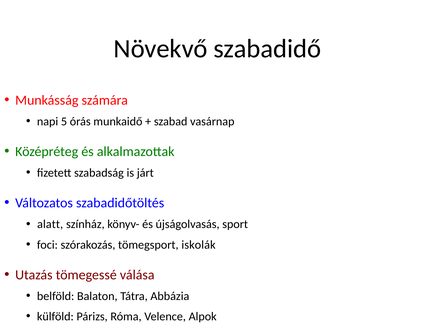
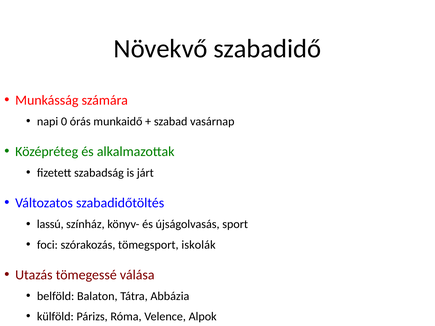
5: 5 -> 0
alatt: alatt -> lassú
